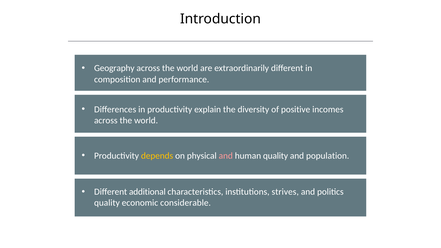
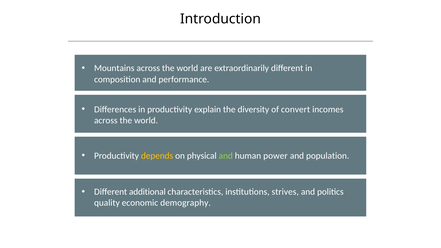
Geography: Geography -> Mountains
positive: positive -> convert
and at (226, 156) colour: pink -> light green
human quality: quality -> power
considerable: considerable -> demography
